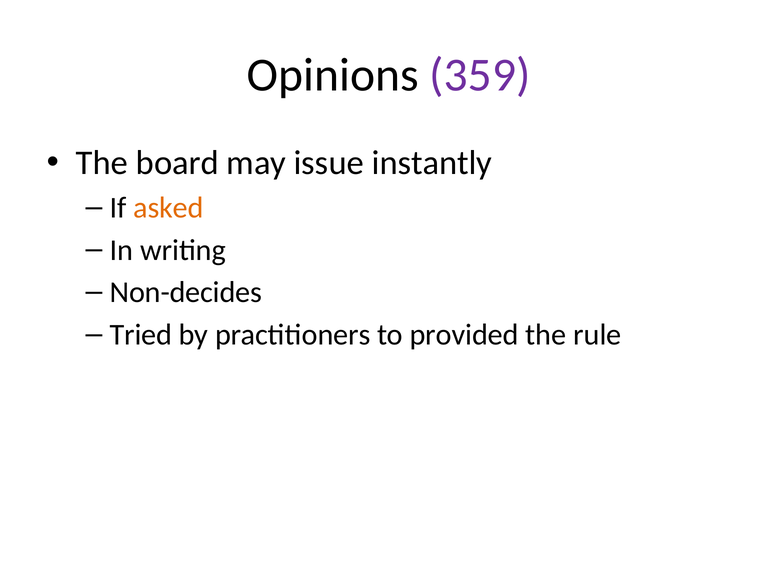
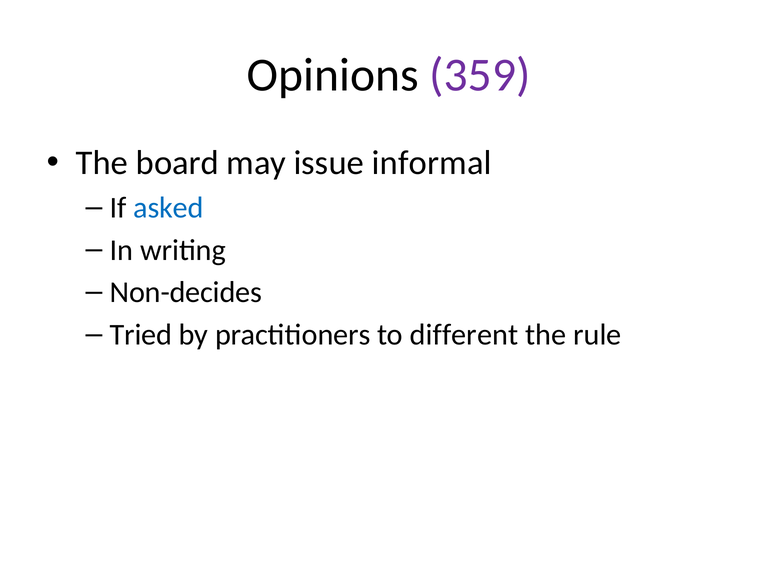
instantly: instantly -> informal
asked colour: orange -> blue
provided: provided -> different
